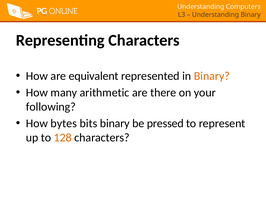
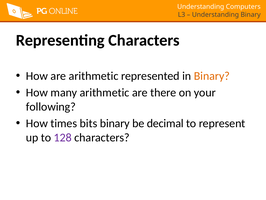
are equivalent: equivalent -> arithmetic
bytes: bytes -> times
pressed: pressed -> decimal
128 colour: orange -> purple
